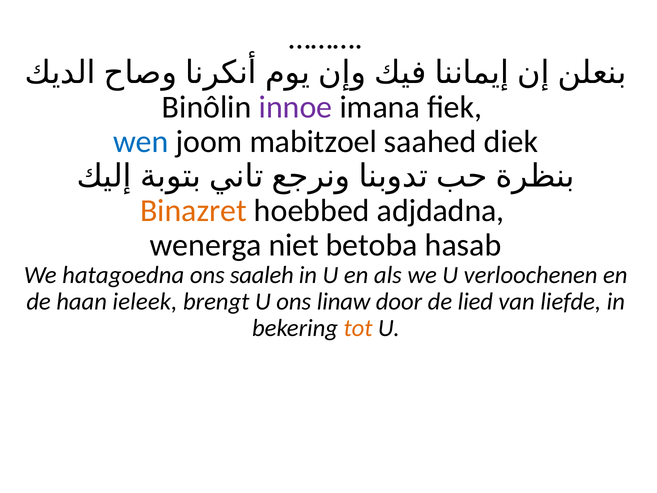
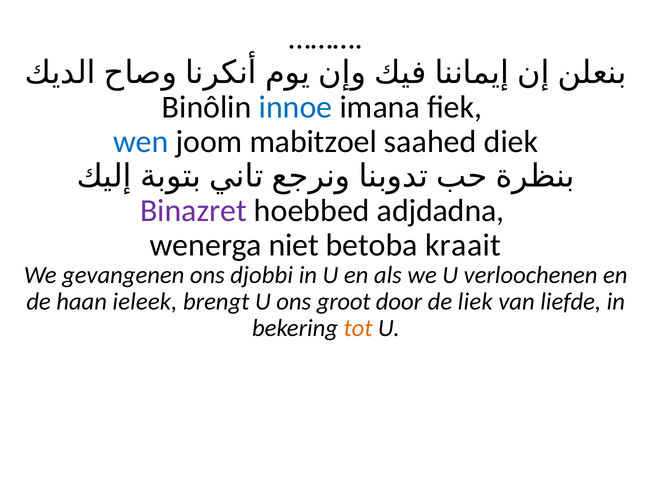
innoe colour: purple -> blue
Binazret colour: orange -> purple
hasab: hasab -> kraait
hatagoedna: hatagoedna -> gevangenen
saaleh: saaleh -> djobbi
linaw: linaw -> groot
lied: lied -> liek
